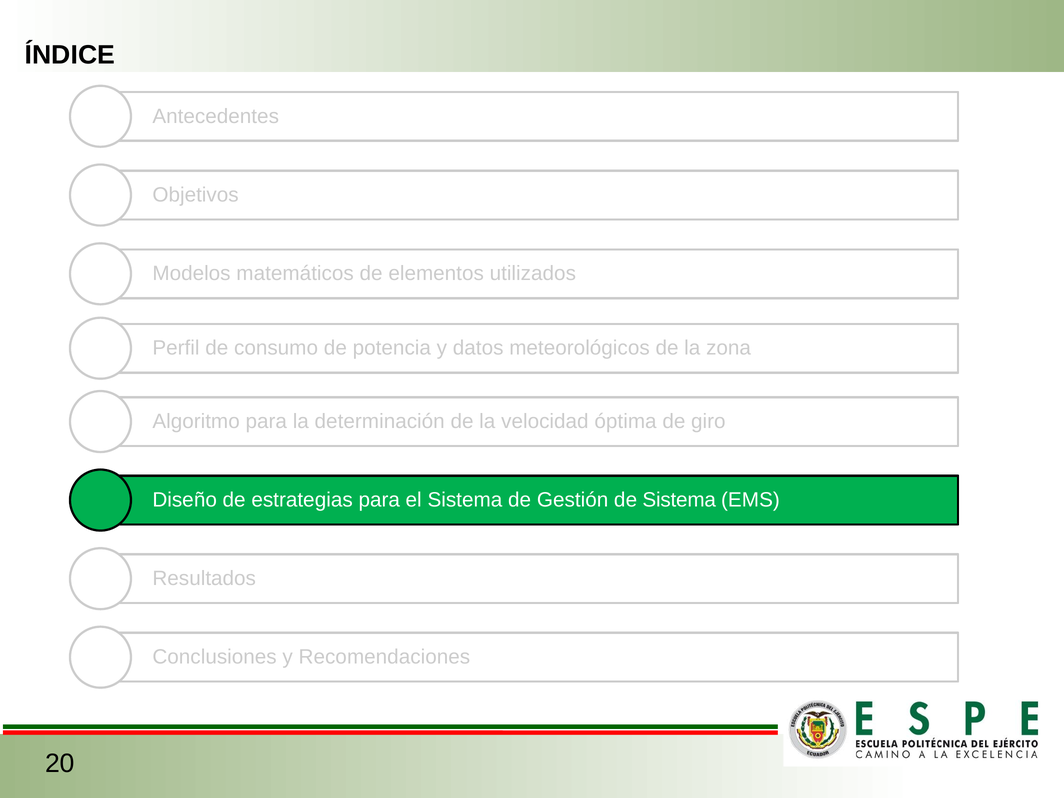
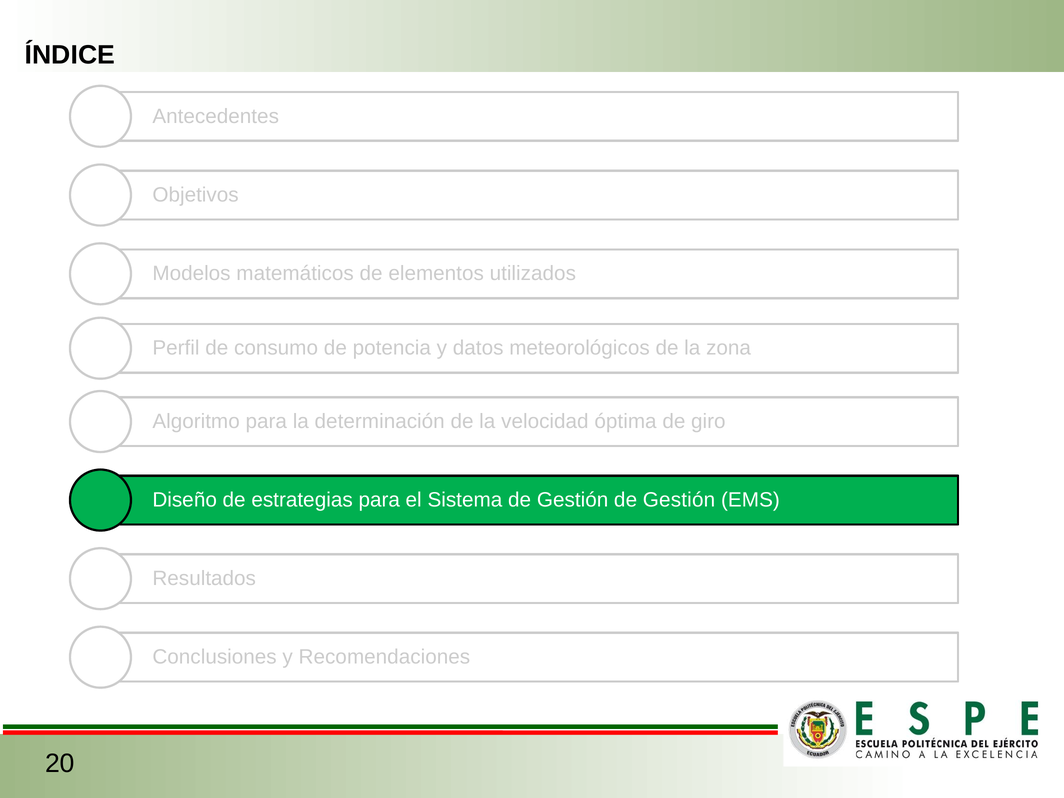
Gestión de Sistema: Sistema -> Gestión
